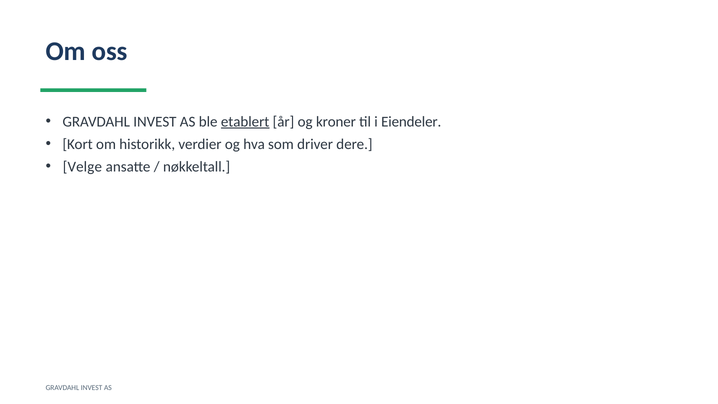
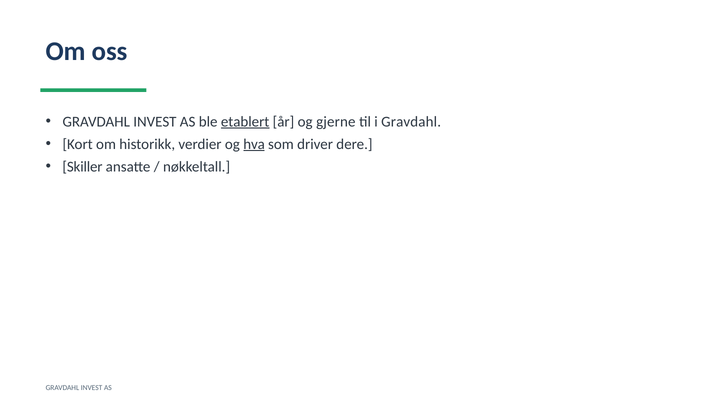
kroner: kroner -> gjerne
i Eiendeler: Eiendeler -> Gravdahl
hva underline: none -> present
Velge: Velge -> Skiller
